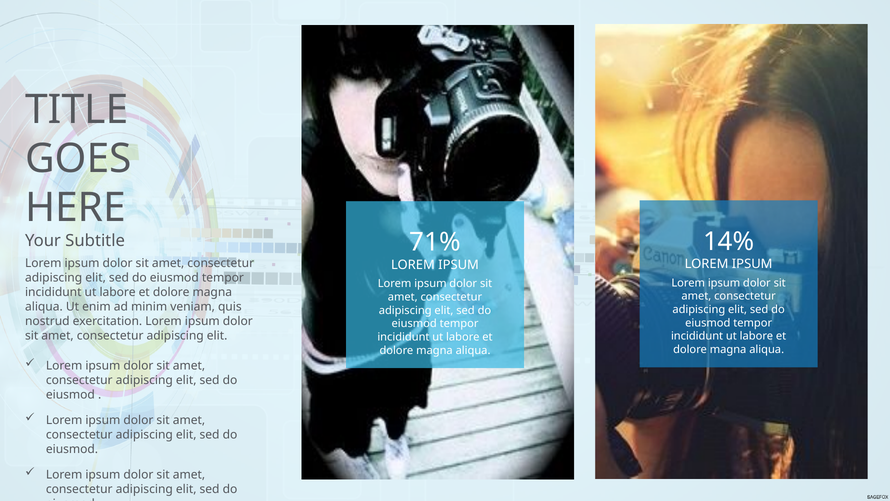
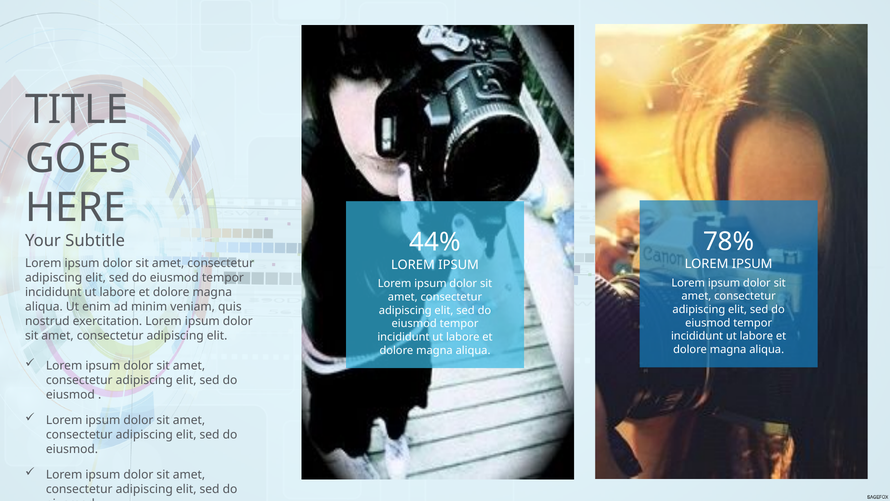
14%: 14% -> 78%
71%: 71% -> 44%
